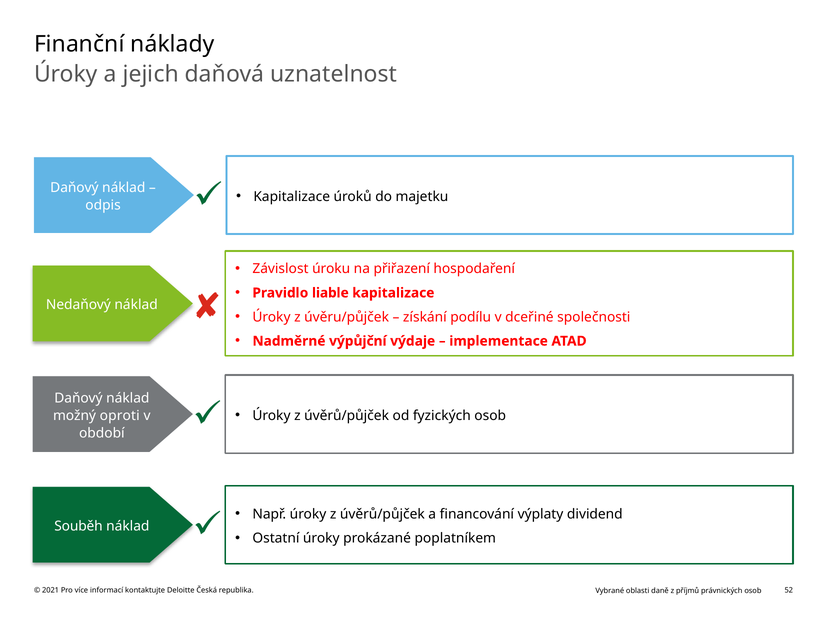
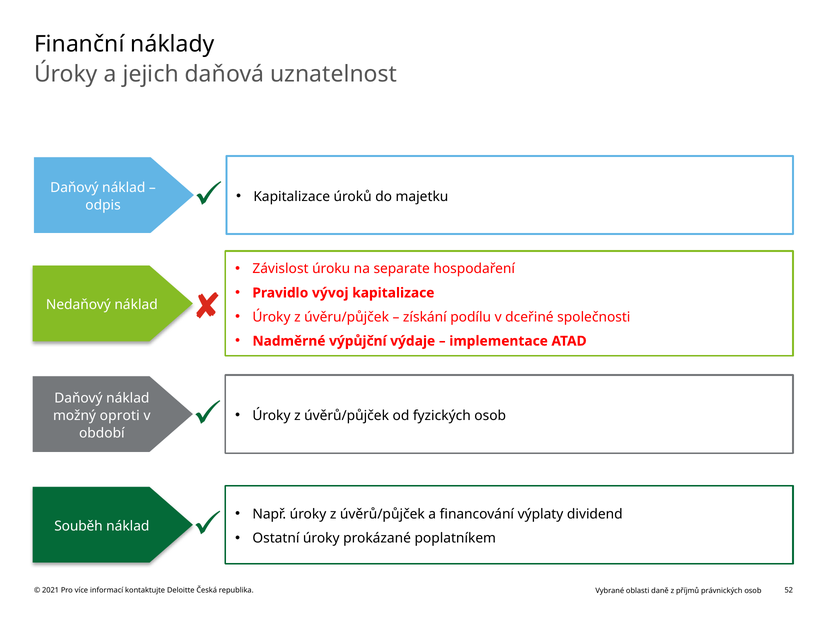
přiřazení: přiřazení -> separate
liable: liable -> vývoj
